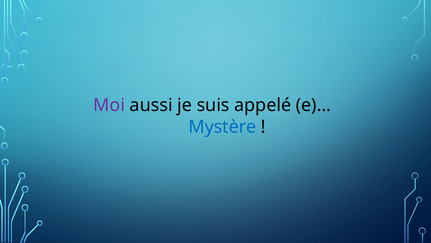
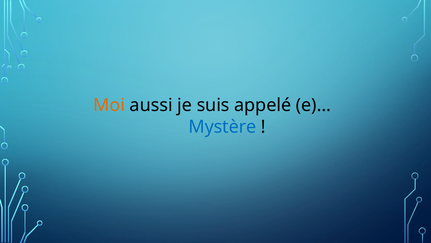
Moi colour: purple -> orange
